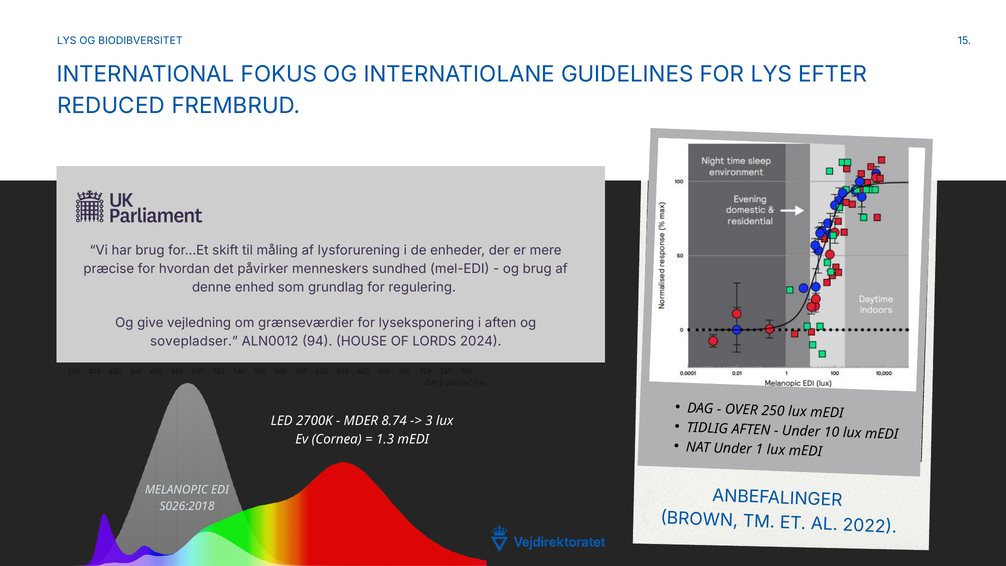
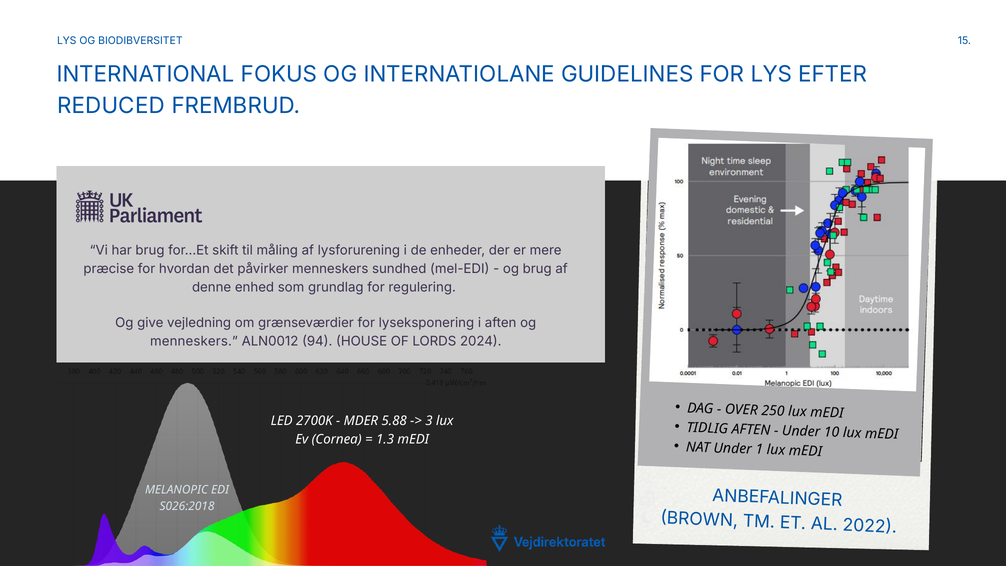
sovepladser at (194, 341): sovepladser -> menneskers
8.74: 8.74 -> 5.88
